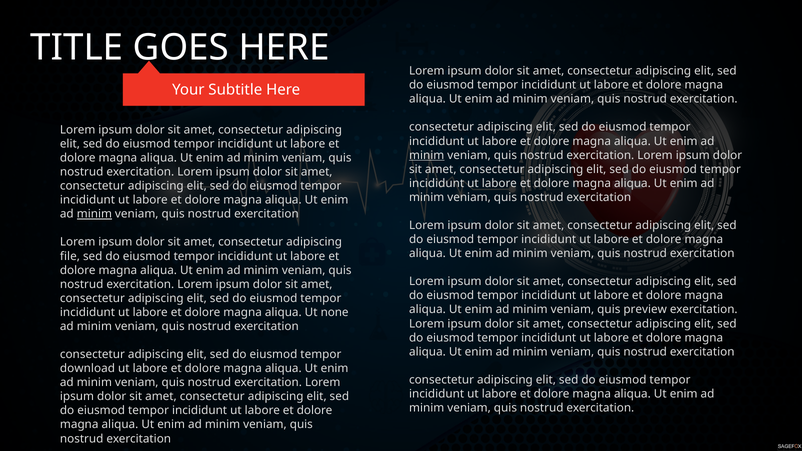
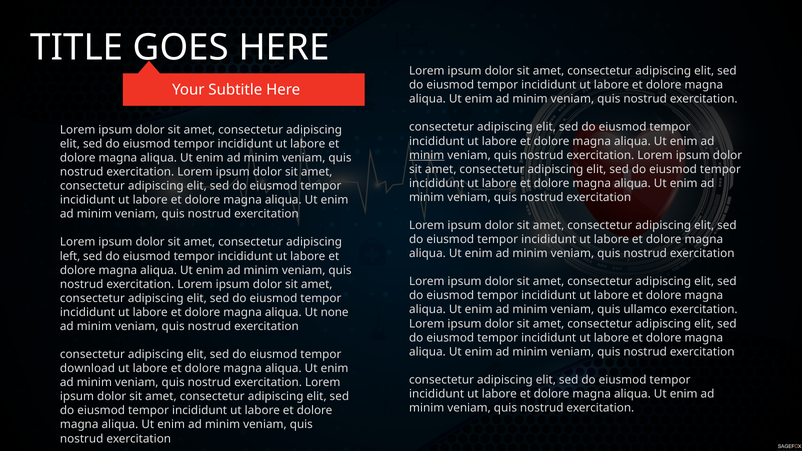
minim at (94, 214) underline: present -> none
file: file -> left
preview: preview -> ullamco
